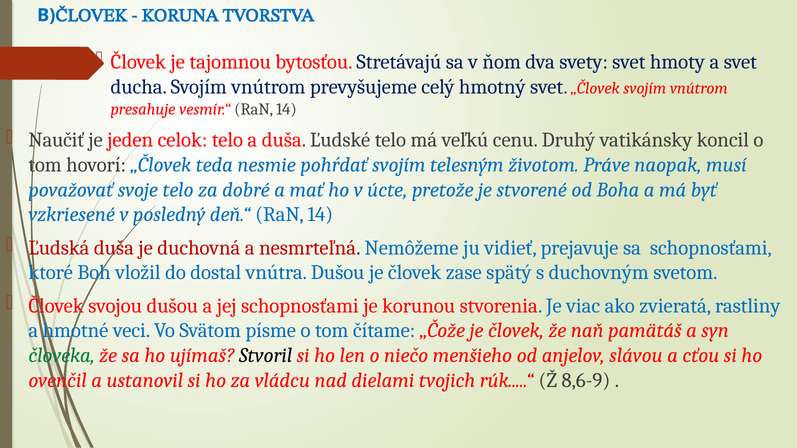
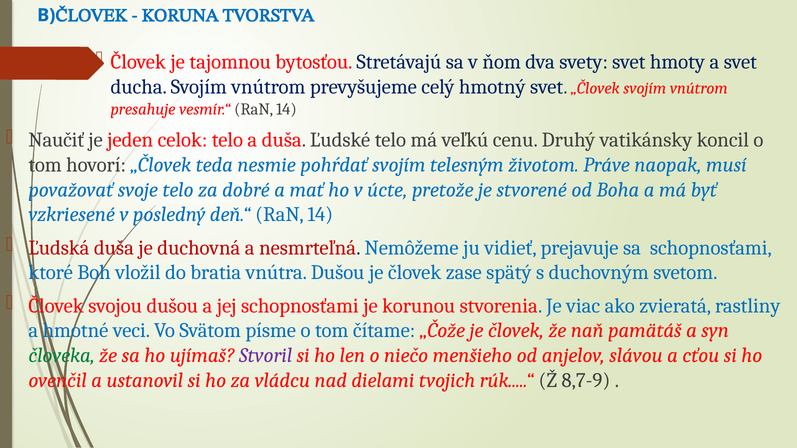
dostal: dostal -> bratia
Stvoril colour: black -> purple
8,6-9: 8,6-9 -> 8,7-9
